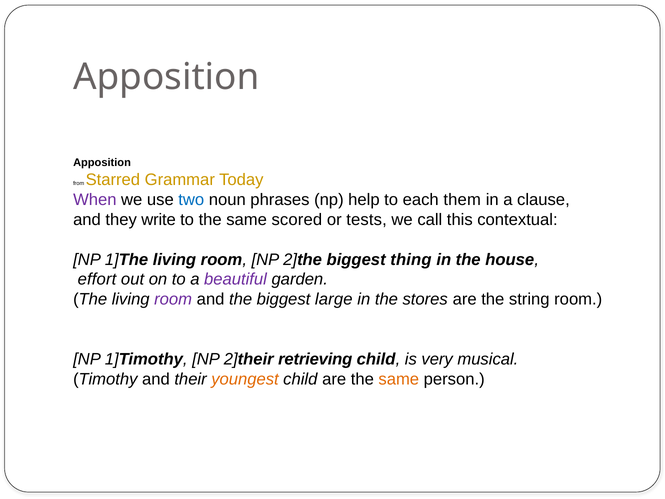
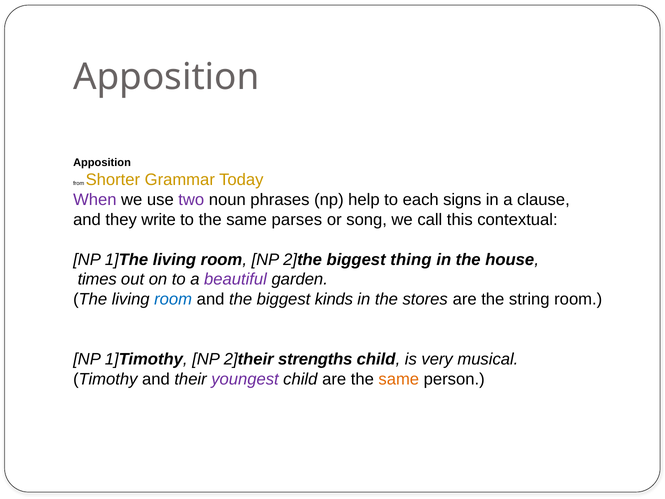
Starred: Starred -> Shorter
two colour: blue -> purple
them: them -> signs
scored: scored -> parses
tests: tests -> song
effort: effort -> times
room at (173, 299) colour: purple -> blue
large: large -> kinds
retrieving: retrieving -> strengths
youngest colour: orange -> purple
